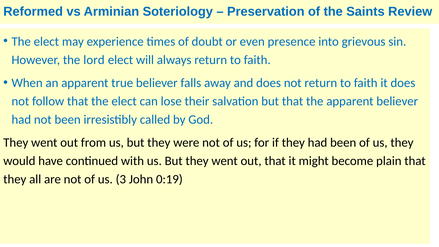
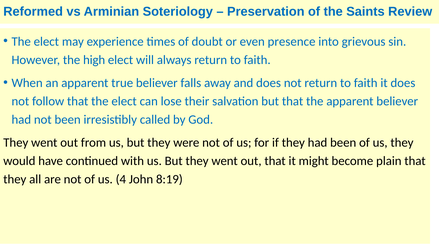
lord: lord -> high
3: 3 -> 4
0:19: 0:19 -> 8:19
